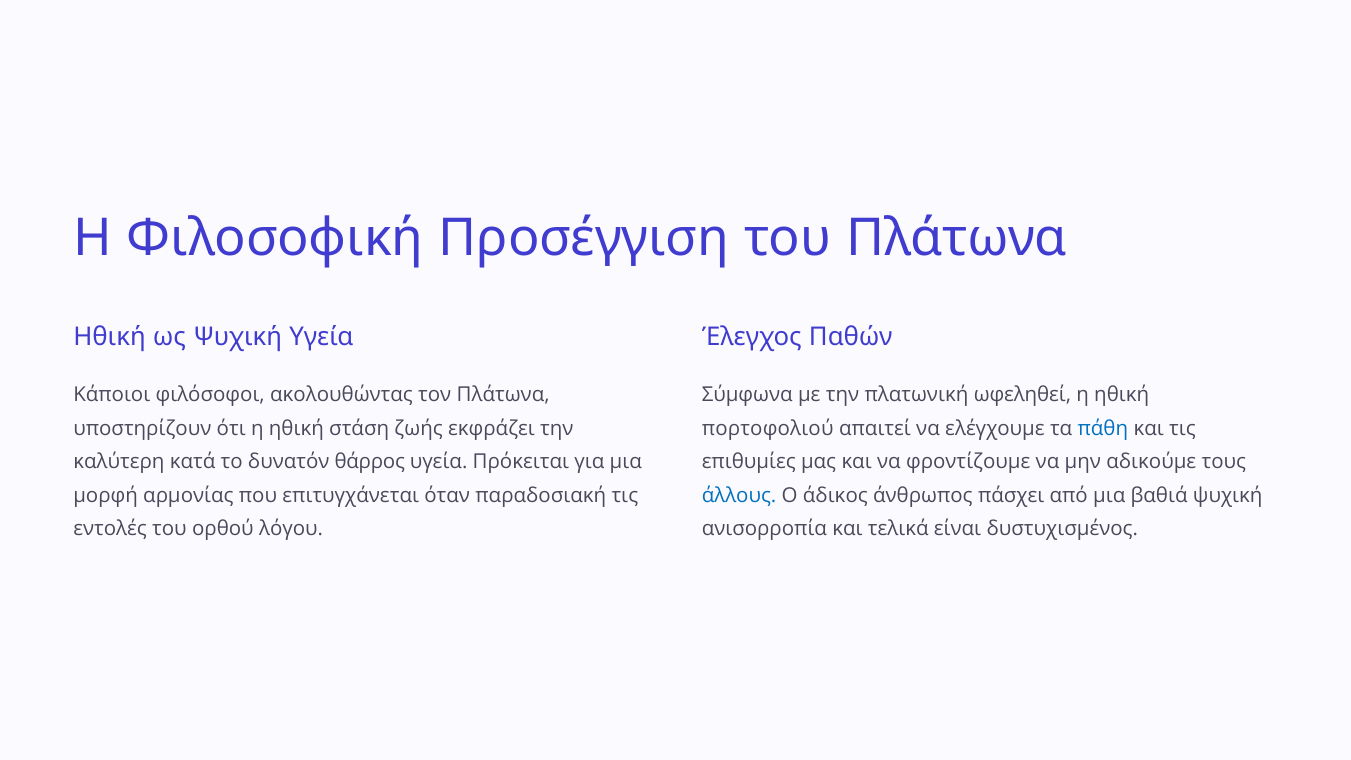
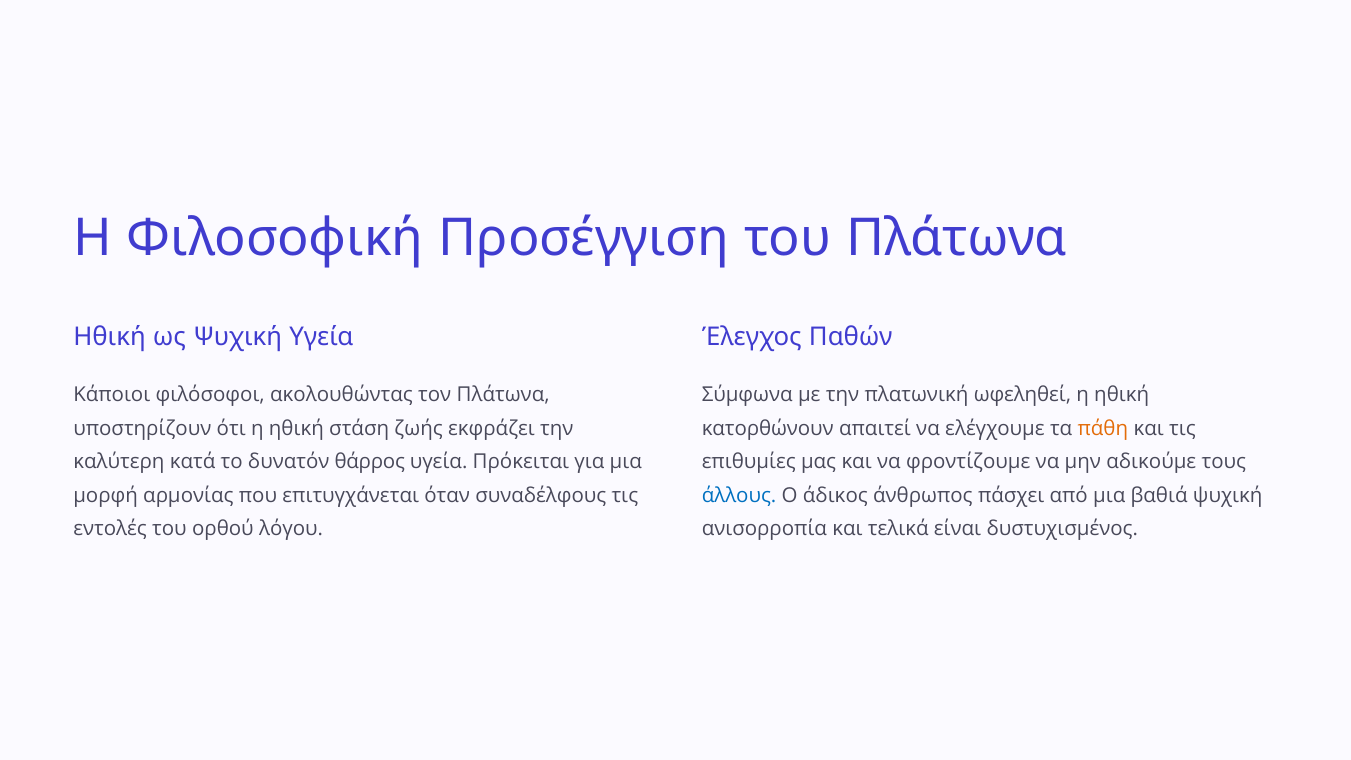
πορτοφολιού: πορτοφολιού -> κατορθώνουν
πάθη colour: blue -> orange
παραδοσιακή: παραδοσιακή -> συναδέλφους
